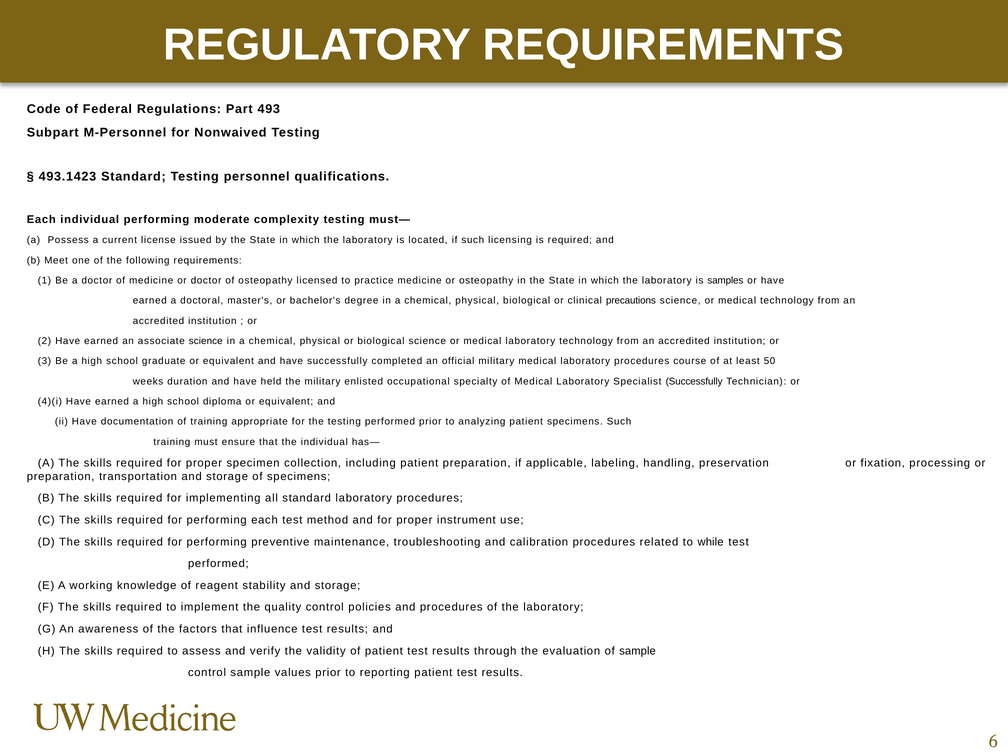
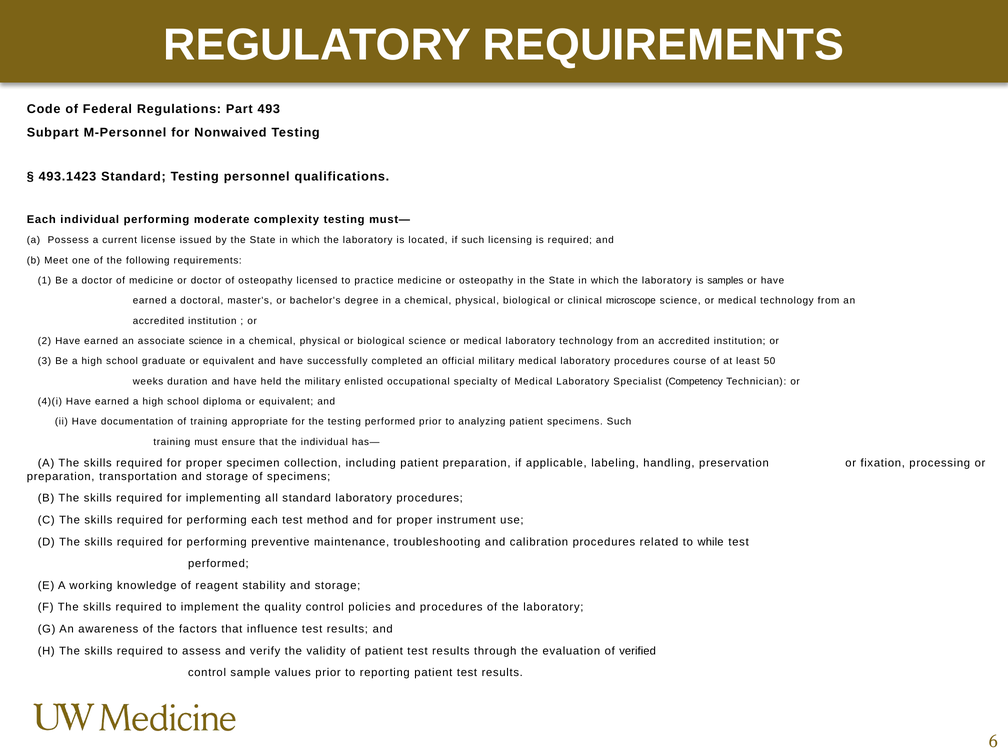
precautions: precautions -> microscope
Specialist Successfully: Successfully -> Competency
of sample: sample -> verified
